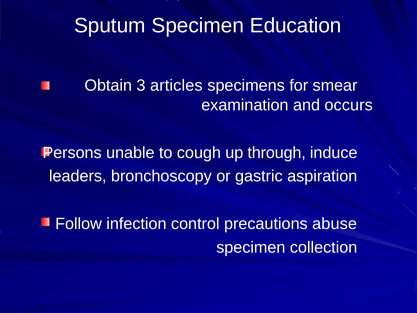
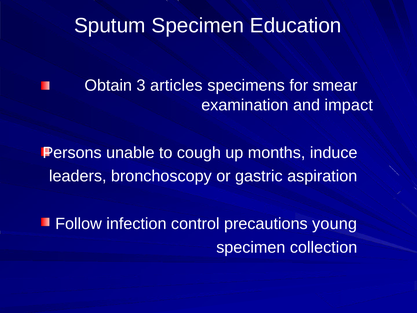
occurs: occurs -> impact
through: through -> months
abuse: abuse -> young
